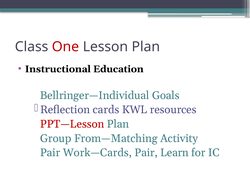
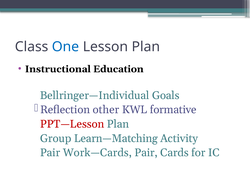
One colour: red -> blue
cards: cards -> other
resources: resources -> formative
From—Matching: From—Matching -> Learn—Matching
Learn: Learn -> Cards
